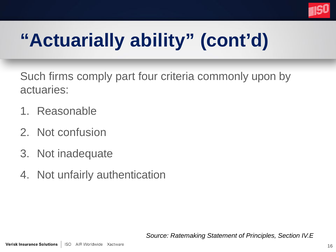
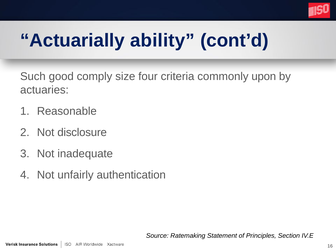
firms: firms -> good
part: part -> size
confusion: confusion -> disclosure
